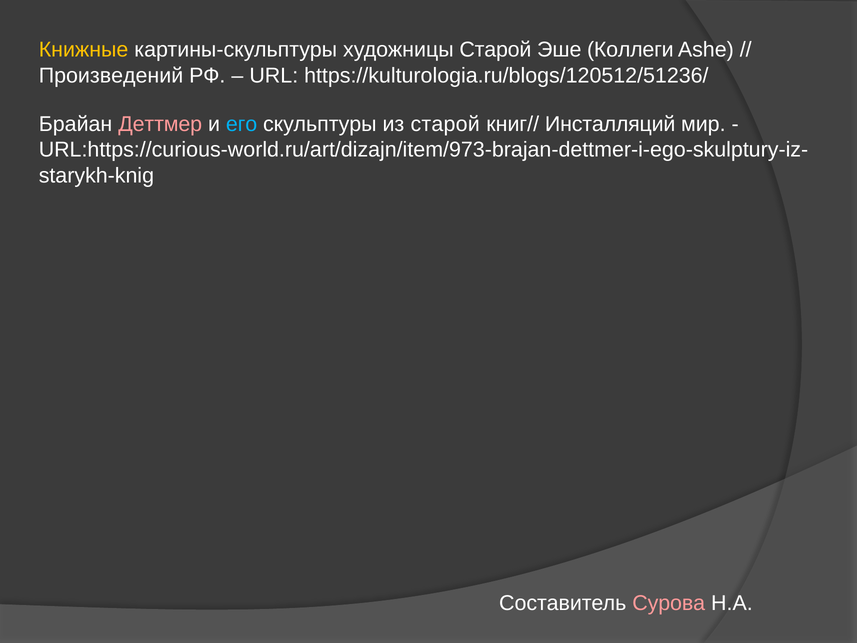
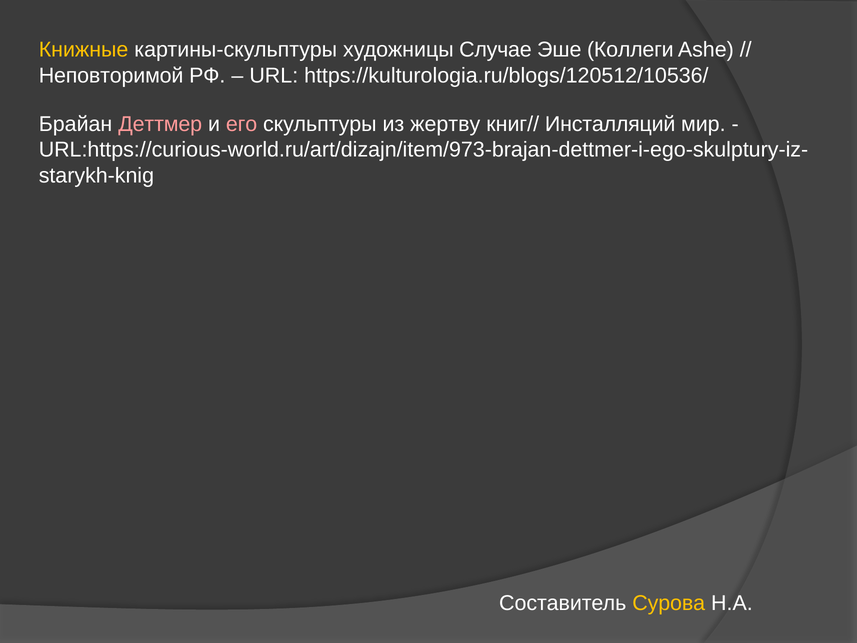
художницы Старой: Старой -> Случае
Произведений: Произведений -> Неповторимой
https://kulturologia.ru/blogs/120512/51236/: https://kulturologia.ru/blogs/120512/51236/ -> https://kulturologia.ru/blogs/120512/10536/
его colour: light blue -> pink
из старой: старой -> жертву
Сурова colour: pink -> yellow
